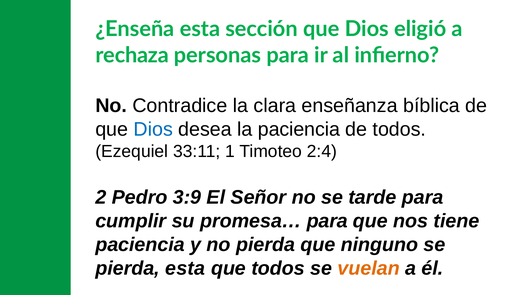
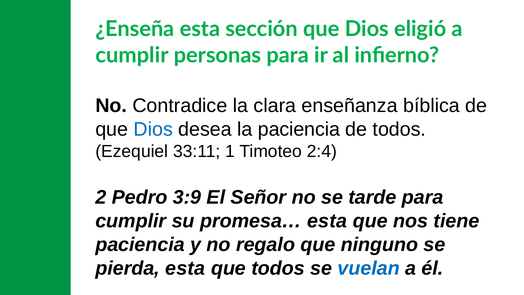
rechaza at (132, 55): rechaza -> cumplir
promesa… para: para -> esta
no pierda: pierda -> regalo
vuelan colour: orange -> blue
